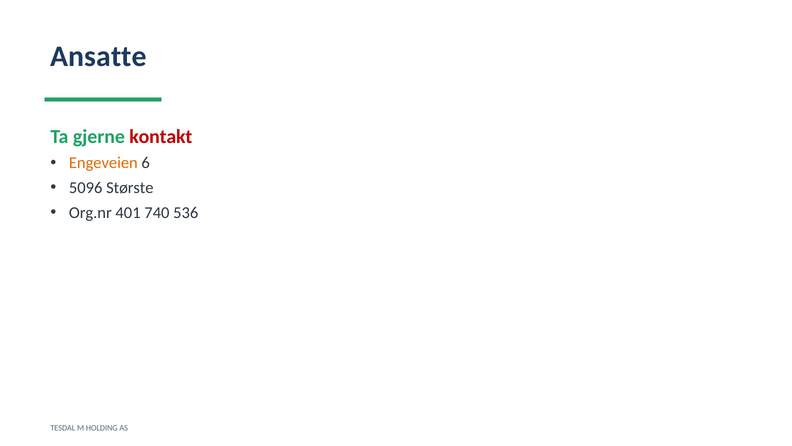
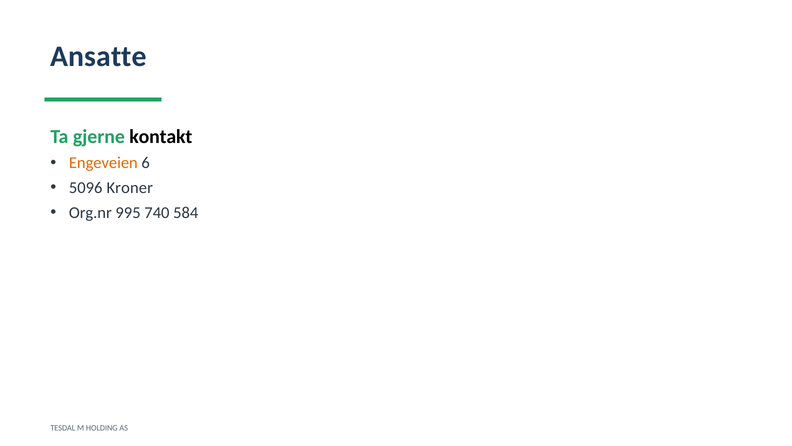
kontakt colour: red -> black
Største: Største -> Kroner
401: 401 -> 995
536: 536 -> 584
